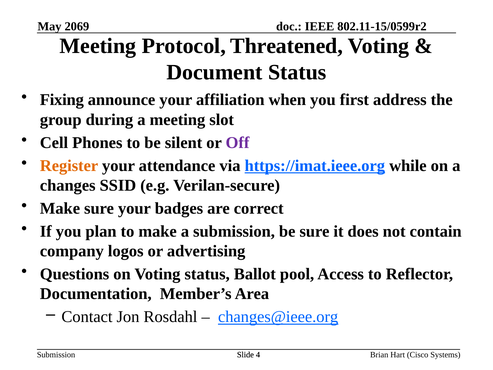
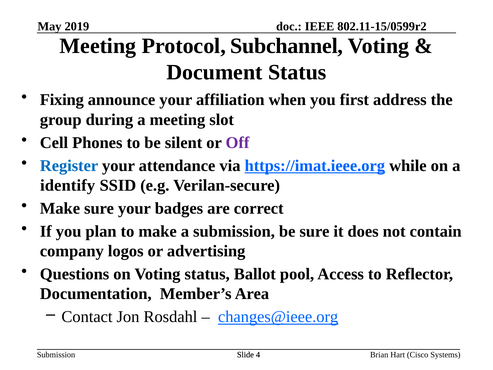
2069: 2069 -> 2019
Threatened: Threatened -> Subchannel
Register colour: orange -> blue
changes: changes -> identify
